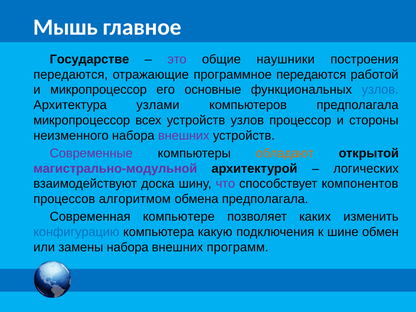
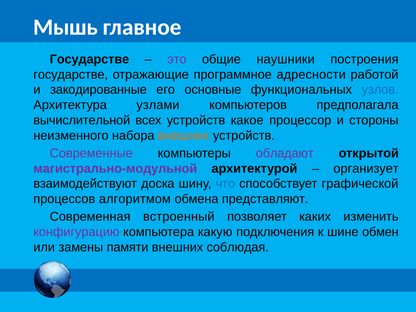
передаются at (71, 74): передаются -> государстве
программное передаются: передаются -> адресности
и микропроцессор: микропроцессор -> закодированные
микропроцессор at (82, 120): микропроцессор -> вычислительной
устройств узлов: узлов -> какое
внешних at (184, 135) colour: purple -> orange
обладают colour: orange -> purple
логических: логических -> организует
что colour: purple -> blue
компонентов: компонентов -> графической
обмена предполагала: предполагала -> представляют
компьютере: компьютере -> встроенный
конфигурацию colour: blue -> purple
замены набора: набора -> памяти
программ: программ -> соблюдая
